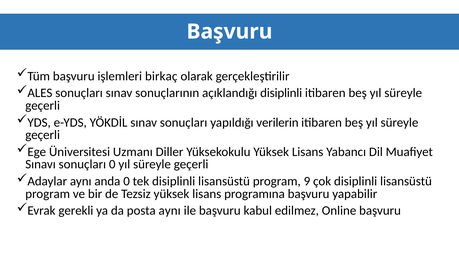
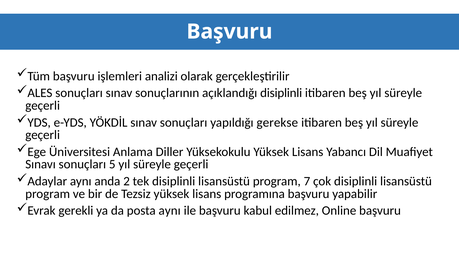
birkaç: birkaç -> analizi
verilerin: verilerin -> gerekse
Uzmanı: Uzmanı -> Anlama
sonuçları 0: 0 -> 5
anda 0: 0 -> 2
9: 9 -> 7
